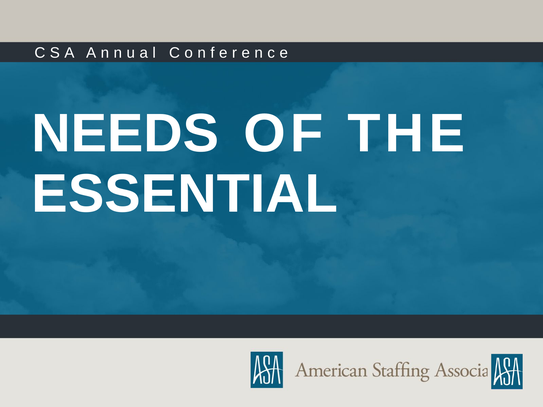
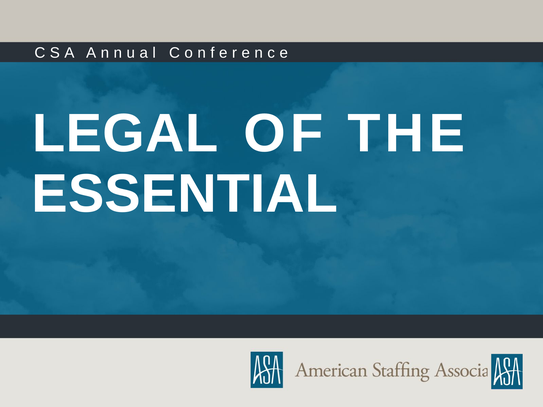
NEEDS: NEEDS -> LEGAL
